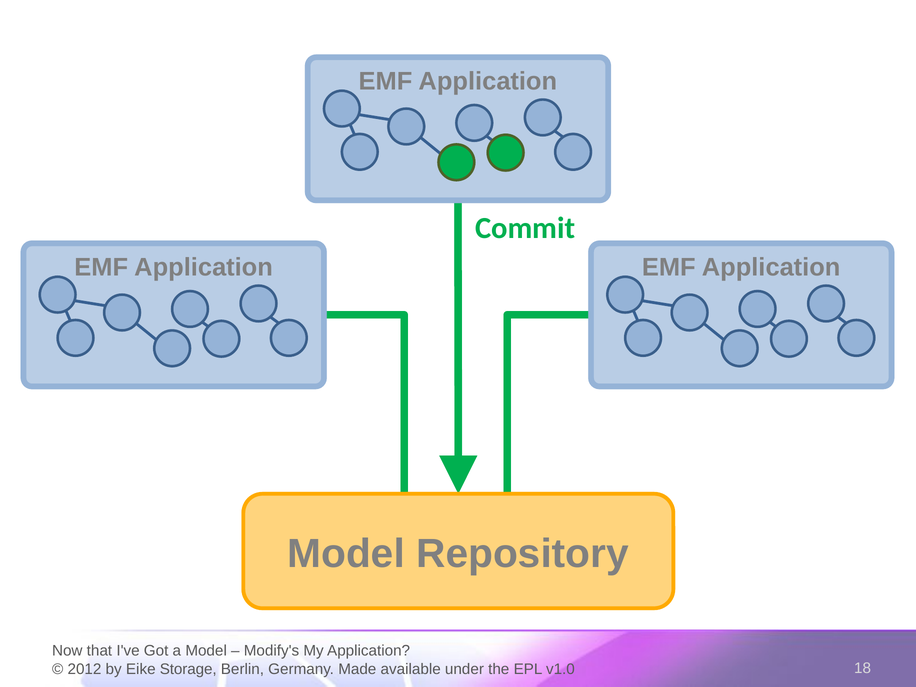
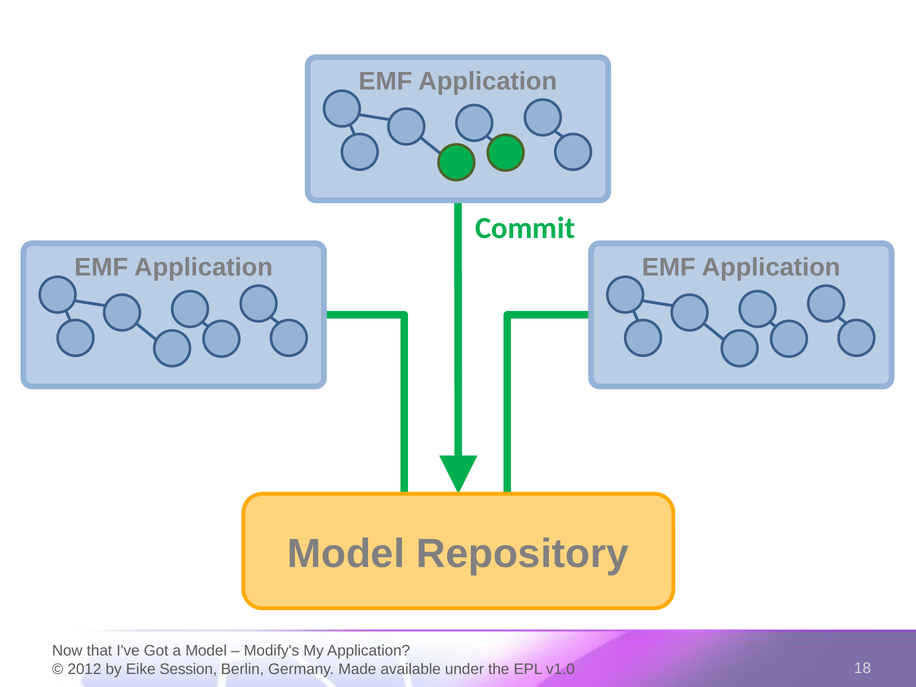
Storage: Storage -> Session
